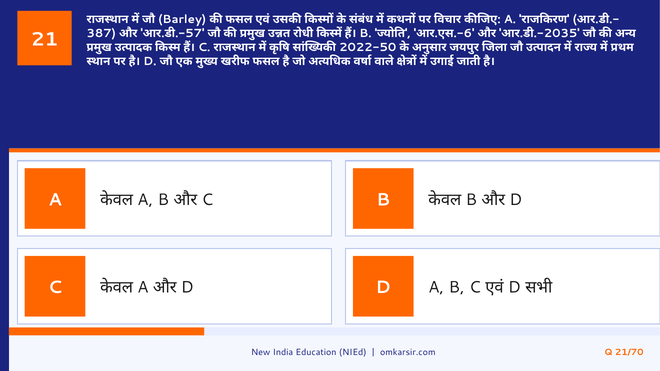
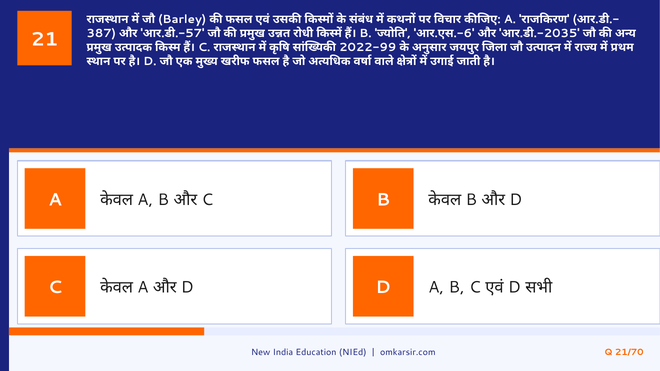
2022-50: 2022-50 -> 2022-99
